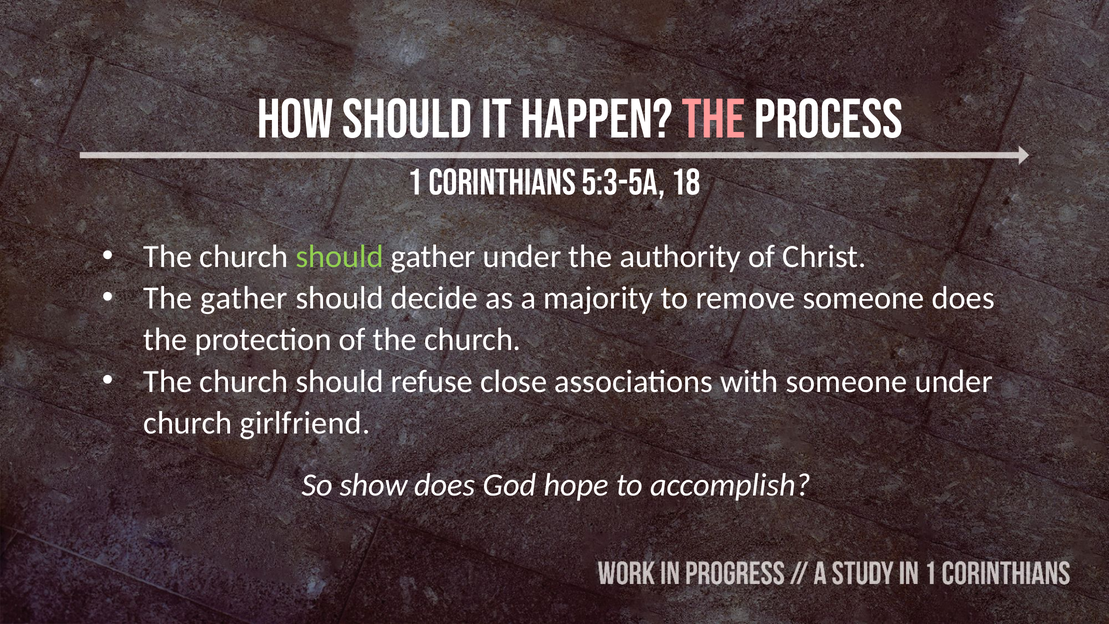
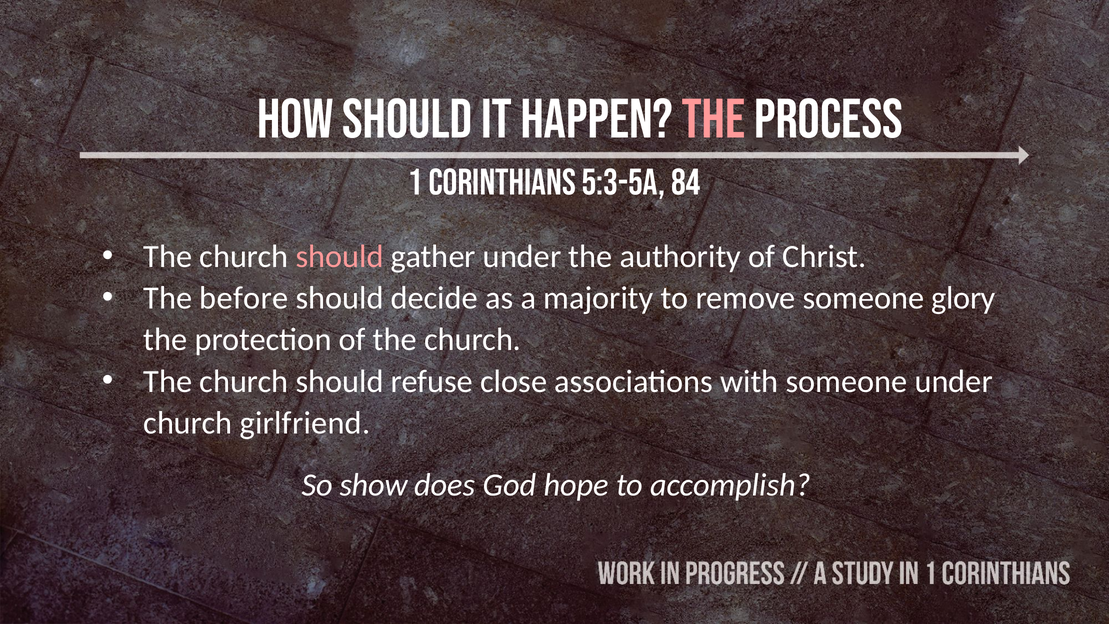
18: 18 -> 84
should at (340, 257) colour: light green -> pink
The gather: gather -> before
someone does: does -> glory
